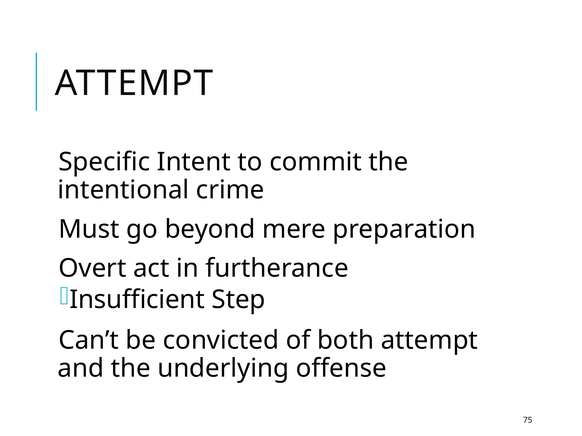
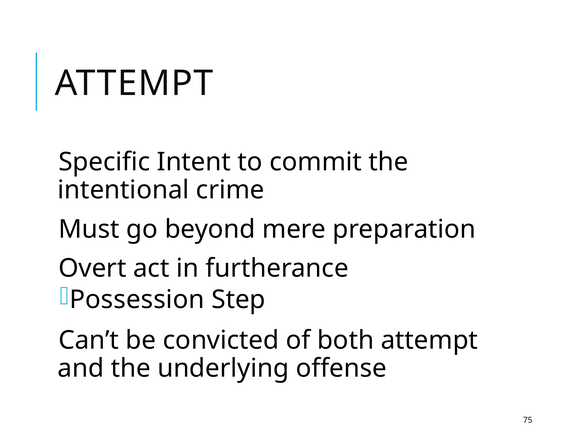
Insufficient: Insufficient -> Possession
